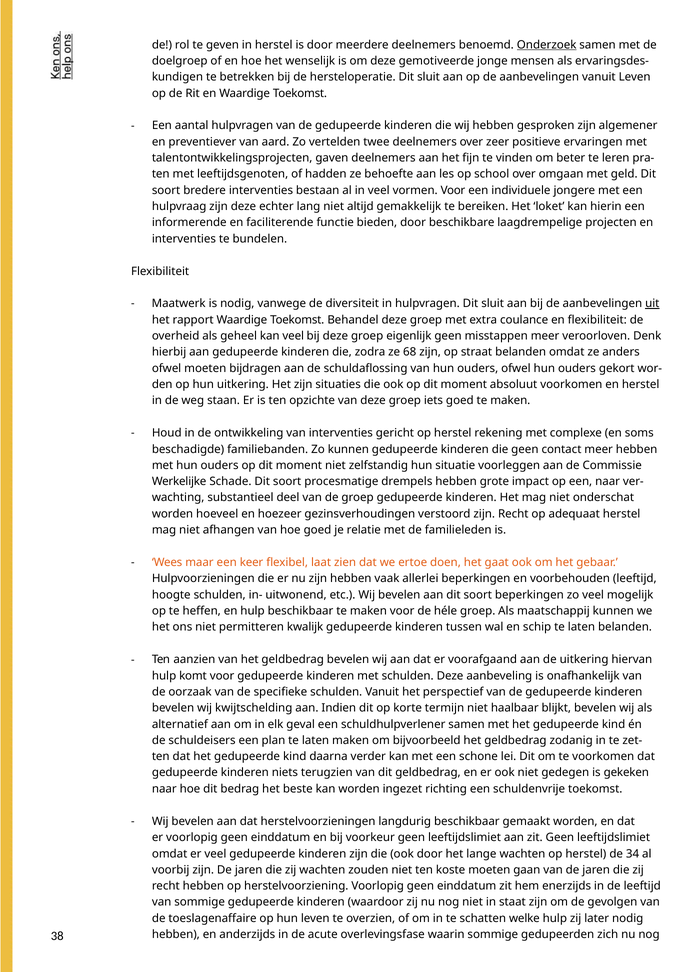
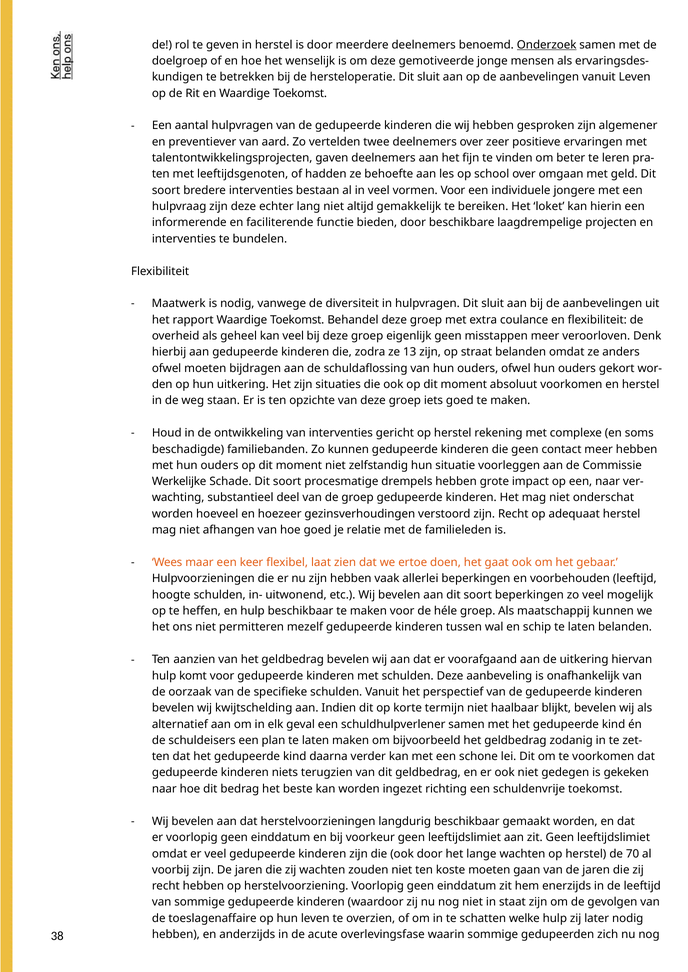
uit underline: present -> none
68: 68 -> 13
kwalijk: kwalijk -> mezelf
34: 34 -> 70
